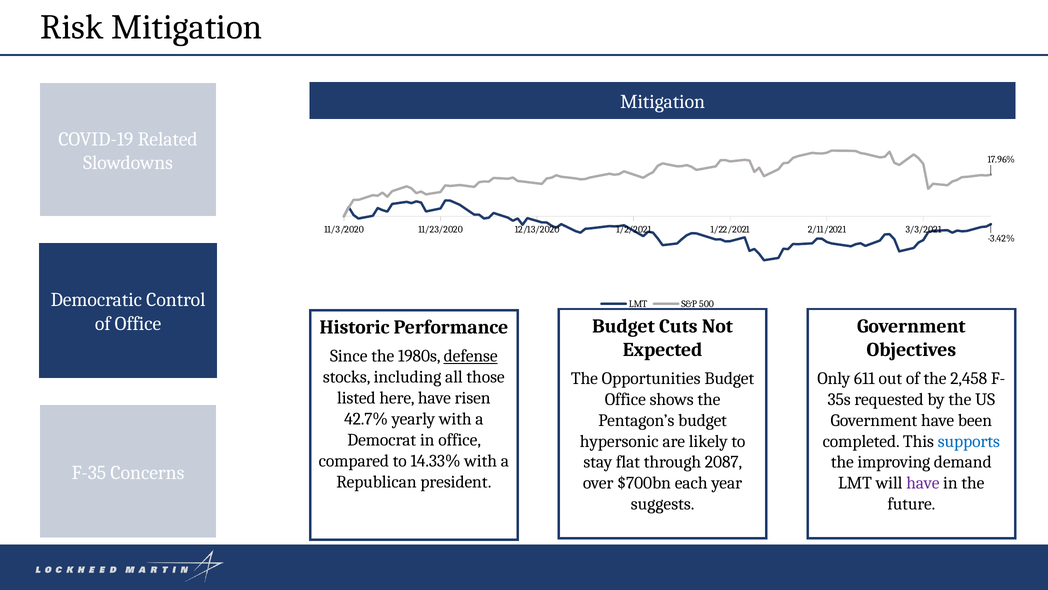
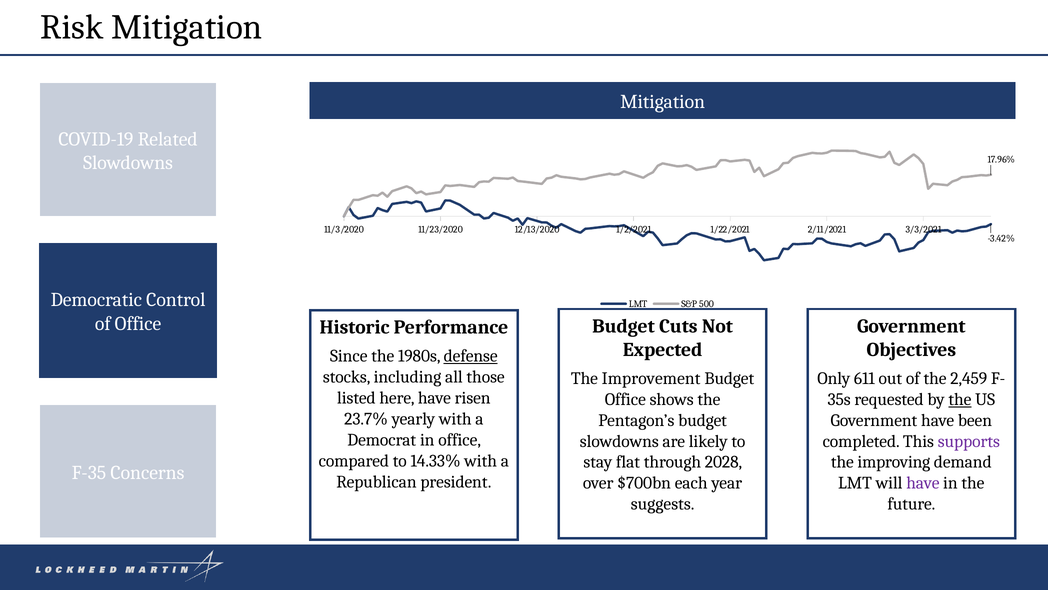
Opportunities: Opportunities -> Improvement
2,458: 2,458 -> 2,459
the at (960, 399) underline: none -> present
42.7%: 42.7% -> 23.7%
hypersonic at (619, 441): hypersonic -> slowdowns
supports colour: blue -> purple
2087: 2087 -> 2028
